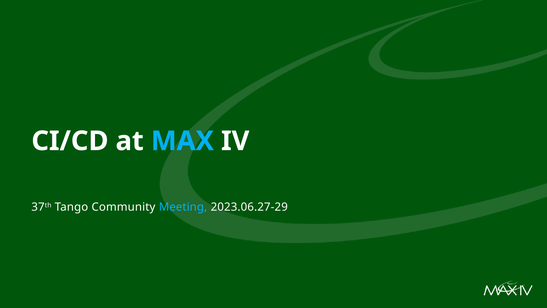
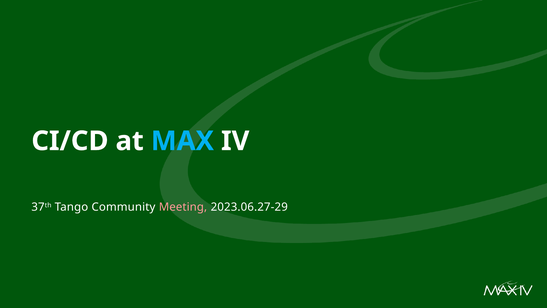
Meeting colour: light blue -> pink
